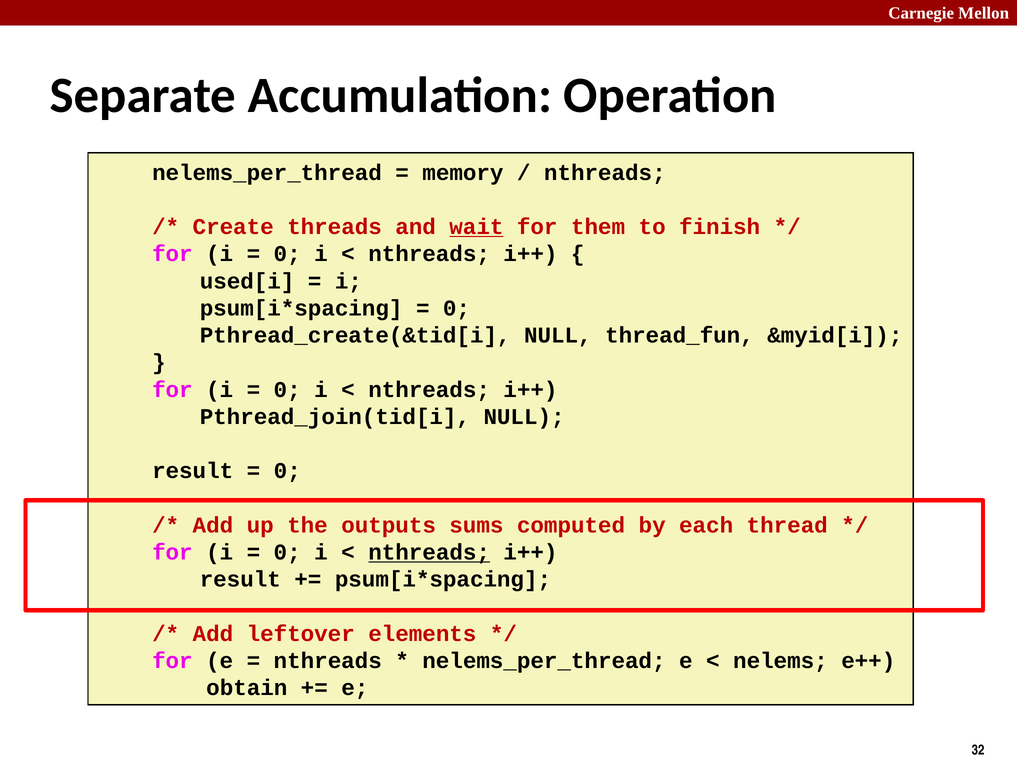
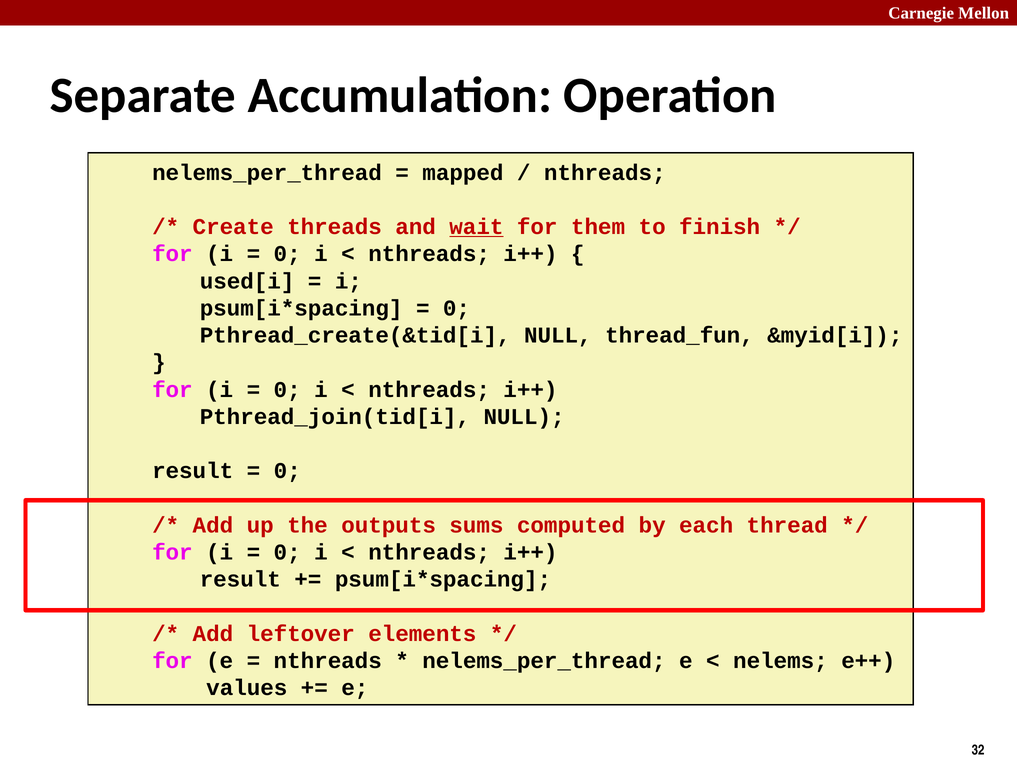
memory: memory -> mapped
nthreads at (429, 552) underline: present -> none
obtain: obtain -> values
